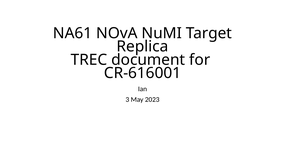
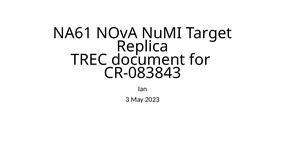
CR-616001: CR-616001 -> CR-083843
